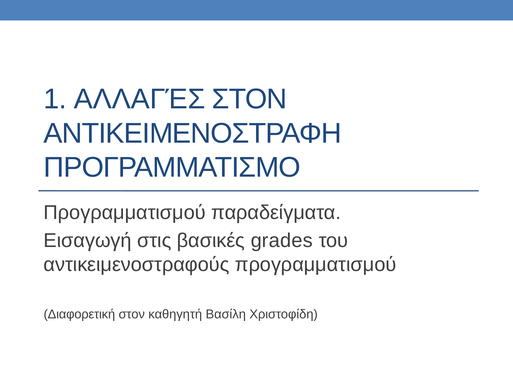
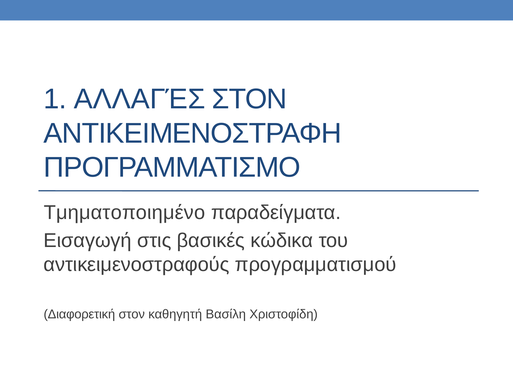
Προγραμματισμού at (125, 213): Προγραμματισμού -> Τμηματοποιημένο
grades: grades -> κώδικα
